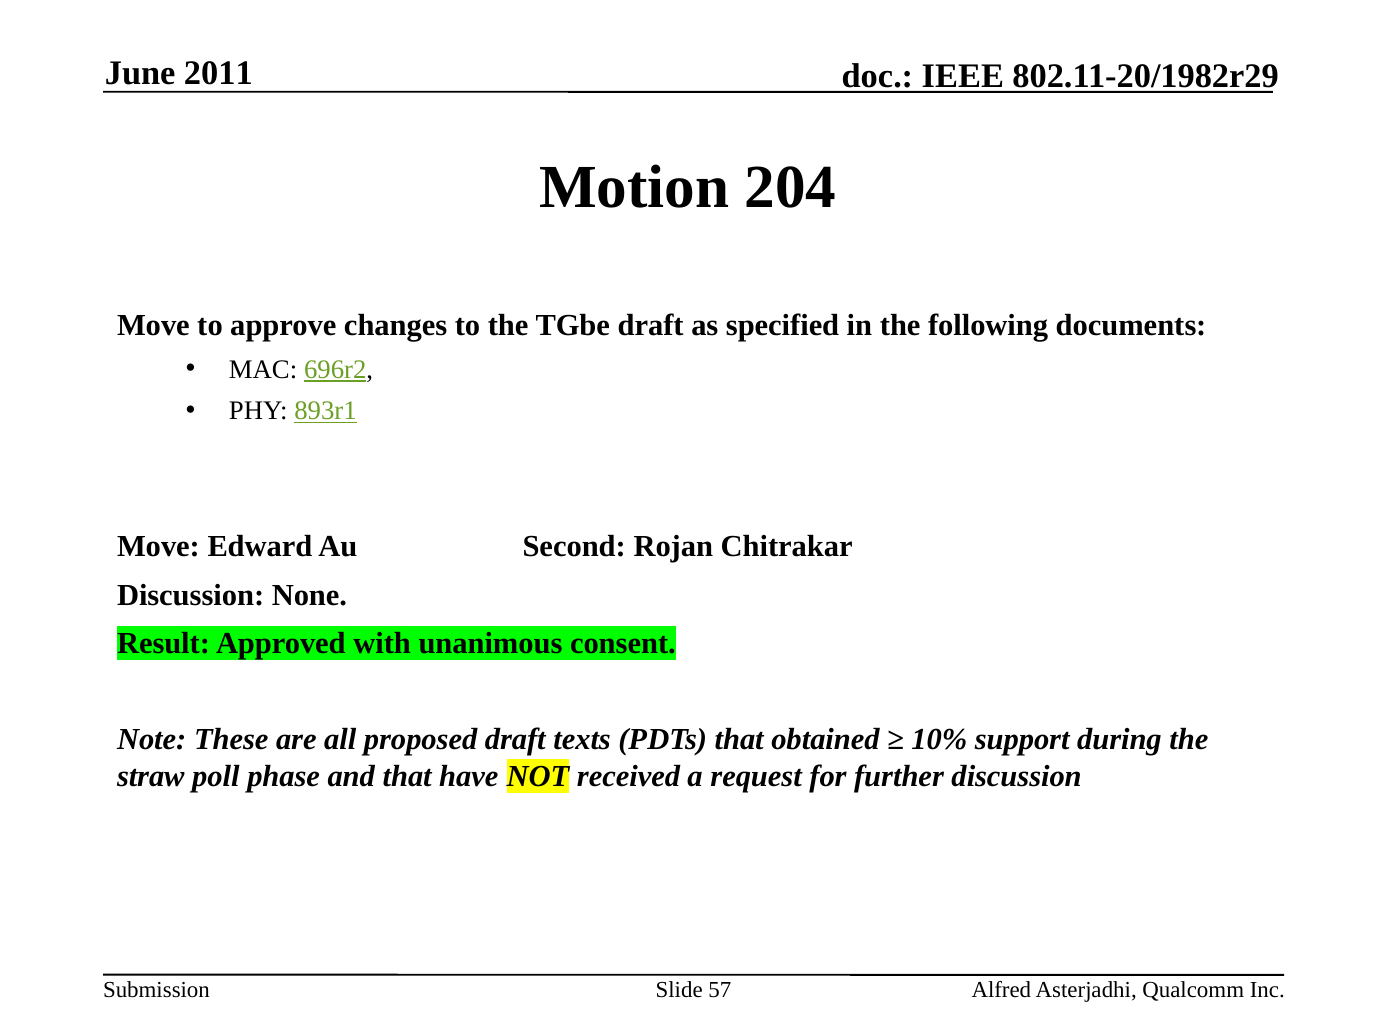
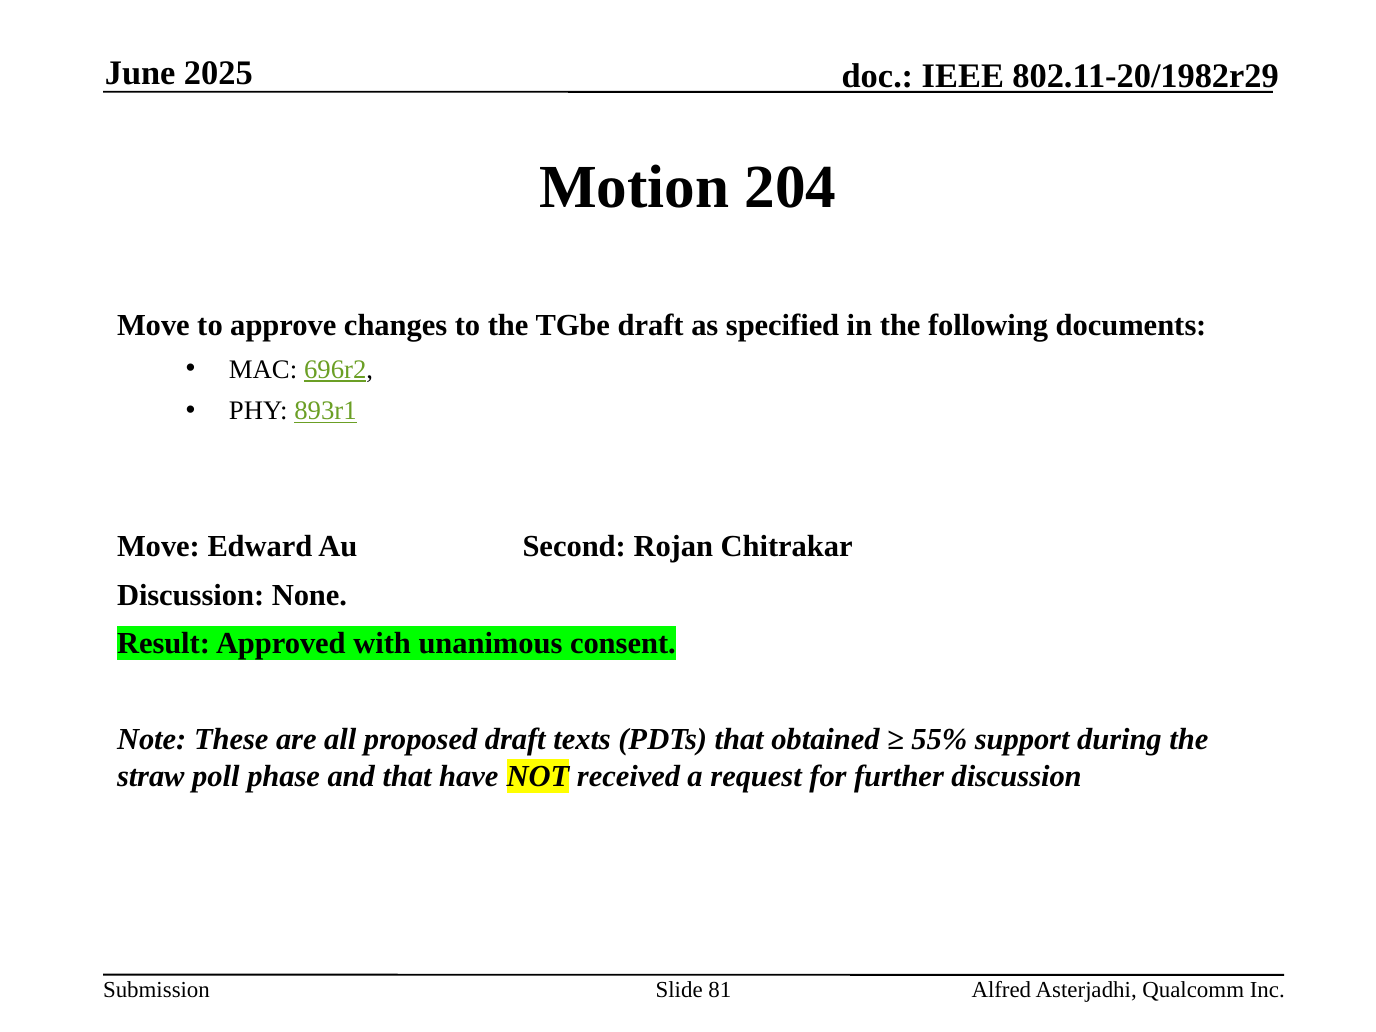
2011: 2011 -> 2025
10%: 10% -> 55%
57: 57 -> 81
